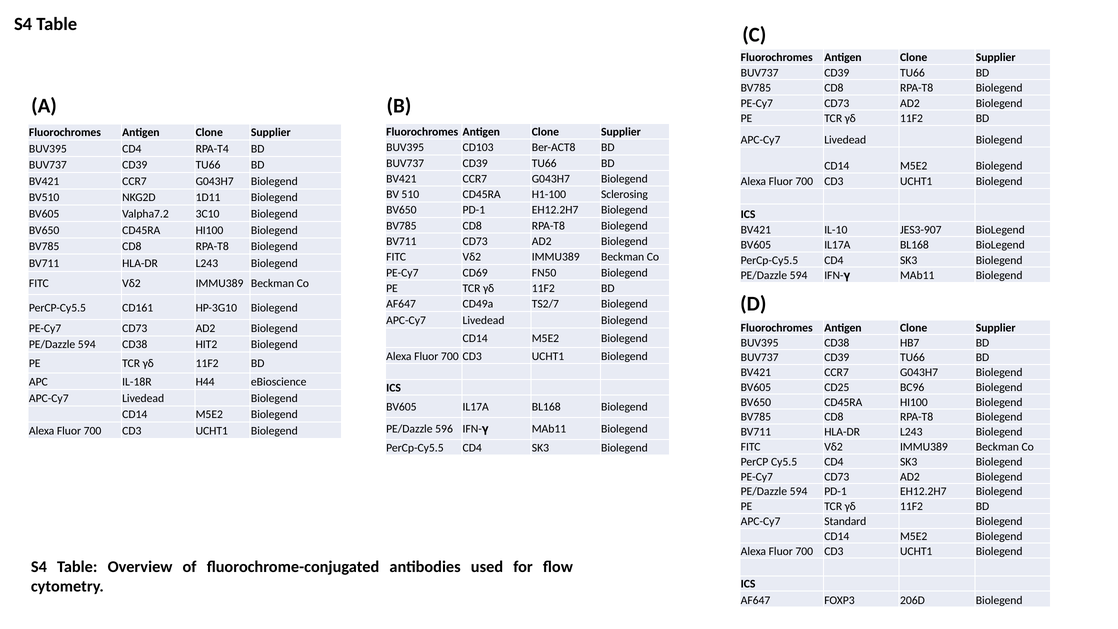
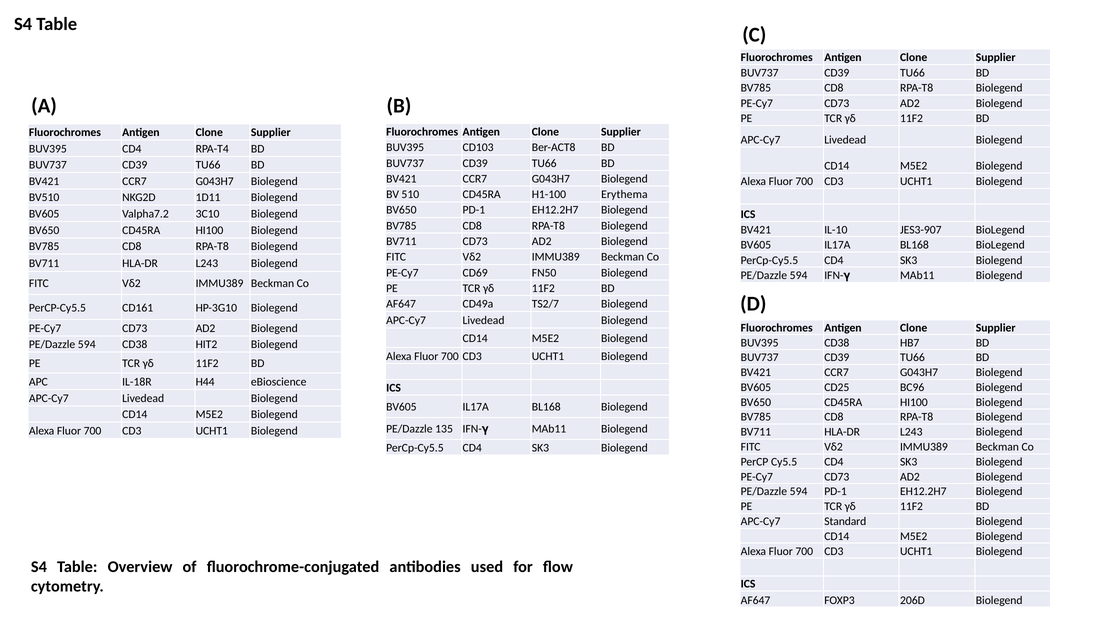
Sclerosing: Sclerosing -> Erythema
596: 596 -> 135
